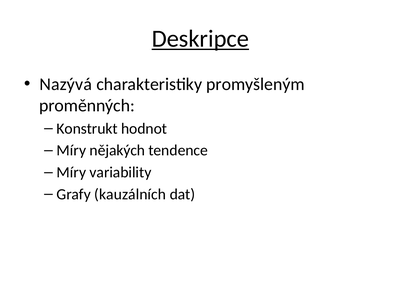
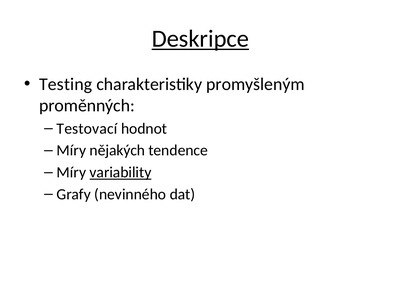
Nazývá: Nazývá -> Testing
Konstrukt: Konstrukt -> Testovací
variability underline: none -> present
kauzálních: kauzálních -> nevinného
